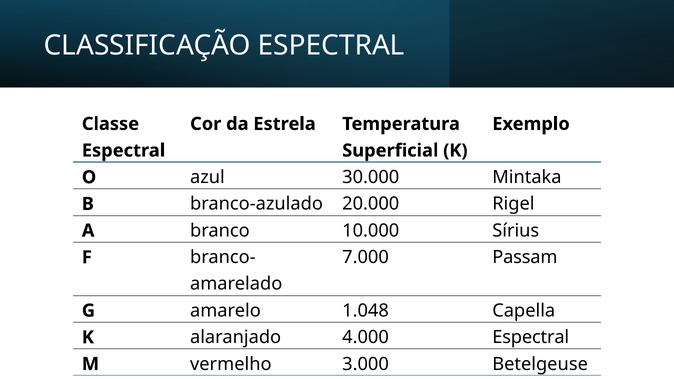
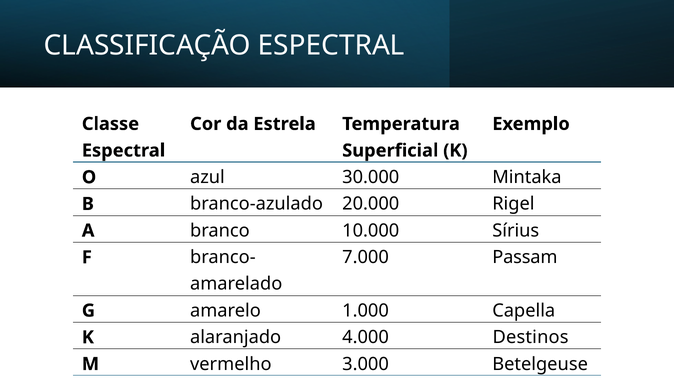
1.048: 1.048 -> 1.000
4.000 Espectral: Espectral -> Destinos
